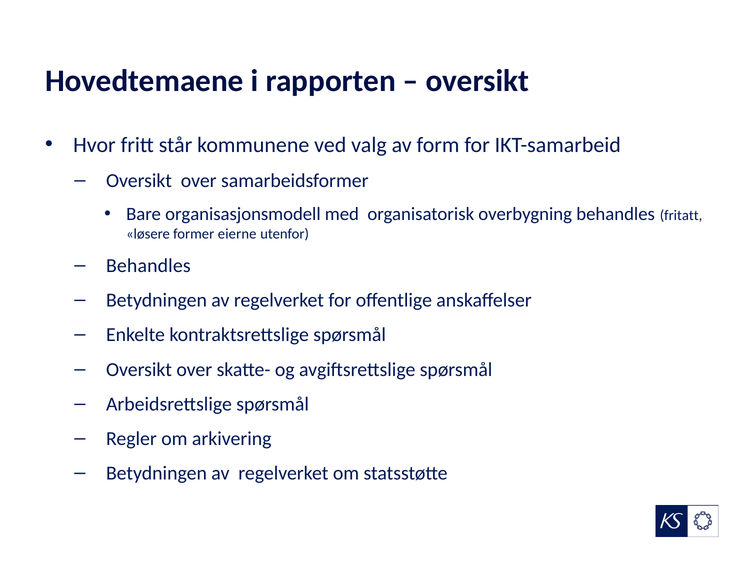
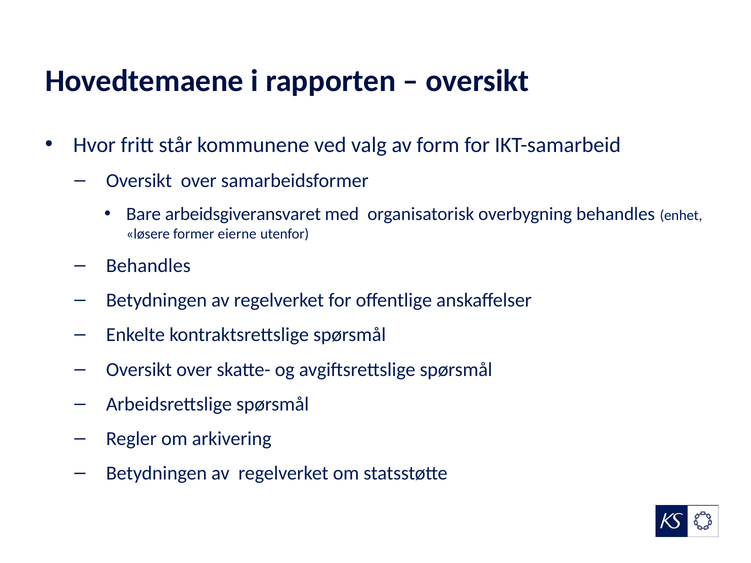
organisasjonsmodell: organisasjonsmodell -> arbeidsgiveransvaret
fritatt: fritatt -> enhet
